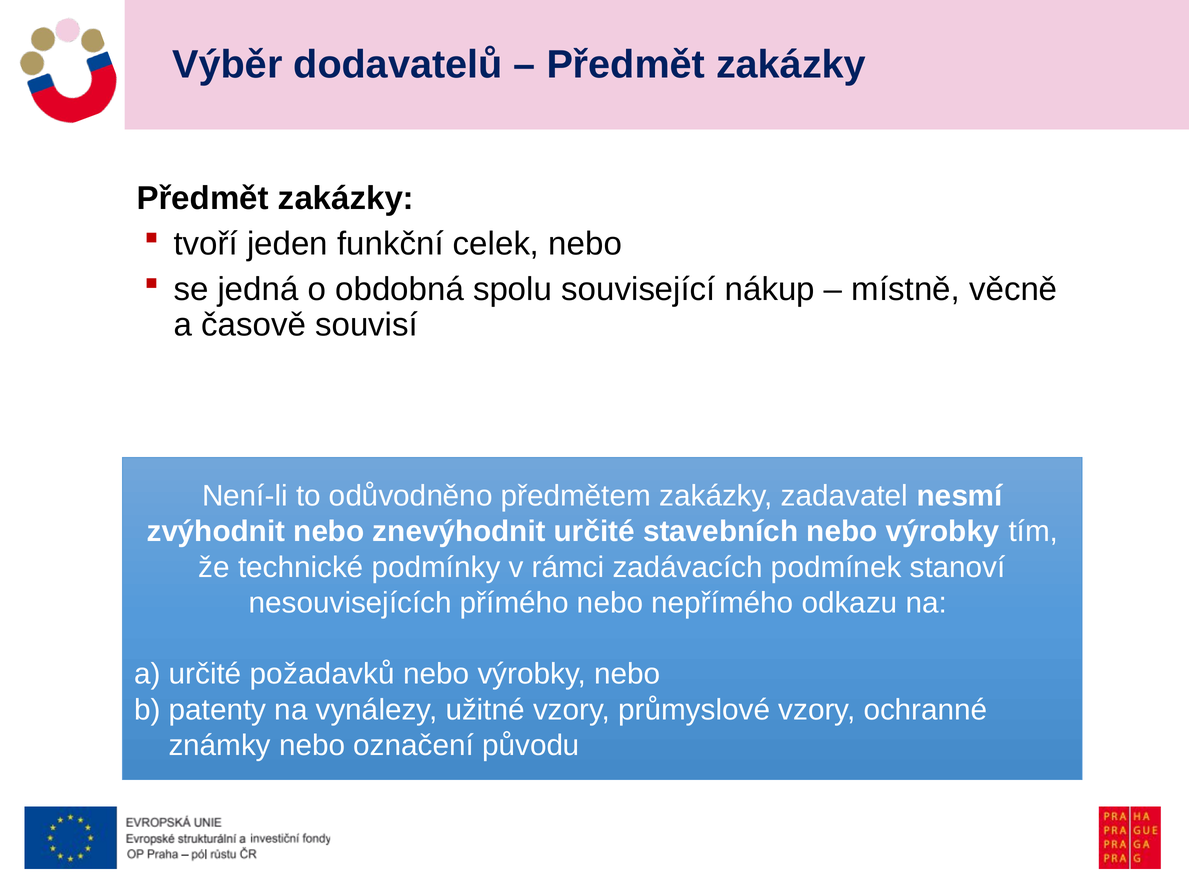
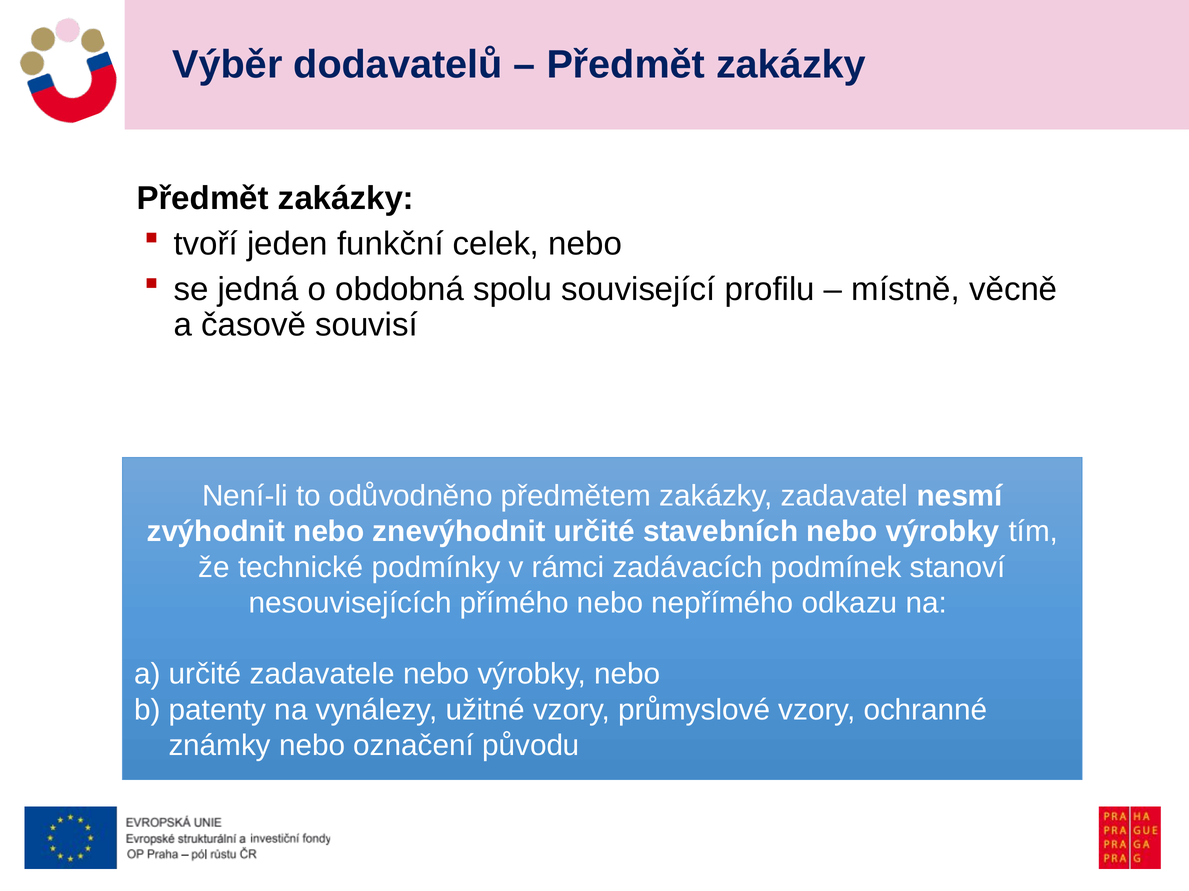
nákup: nákup -> profilu
požadavků: požadavků -> zadavatele
